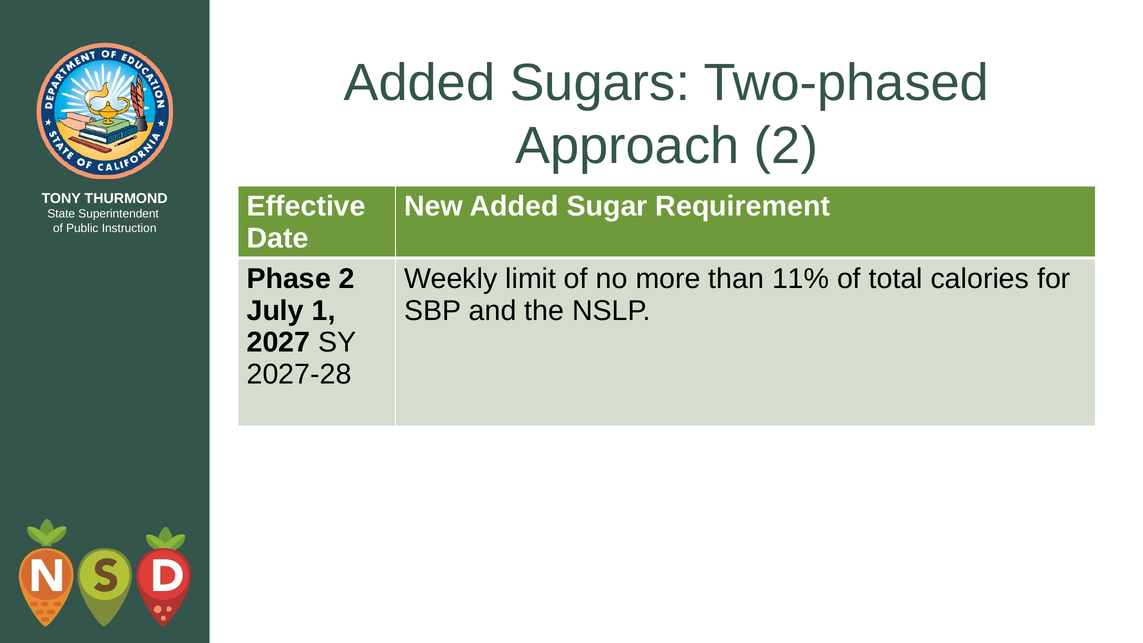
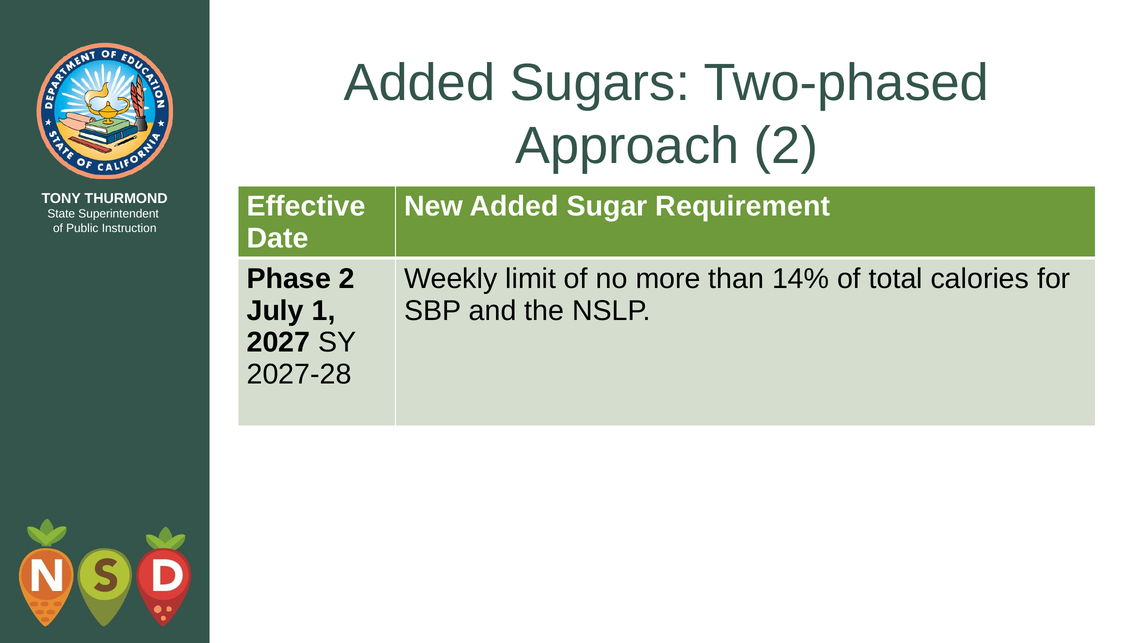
11%: 11% -> 14%
